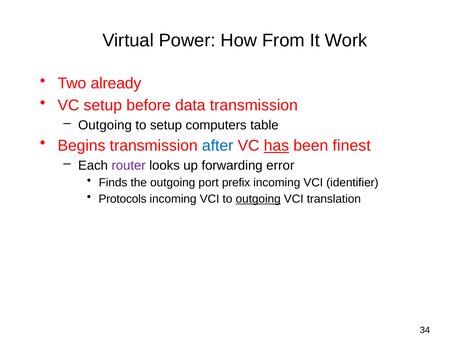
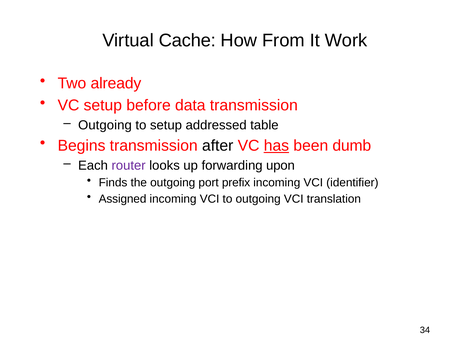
Power: Power -> Cache
computers: computers -> addressed
after colour: blue -> black
finest: finest -> dumb
error: error -> upon
Protocols: Protocols -> Assigned
outgoing at (258, 199) underline: present -> none
